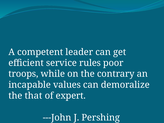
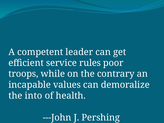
that: that -> into
expert: expert -> health
